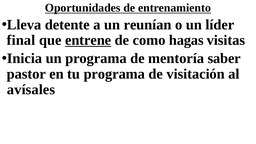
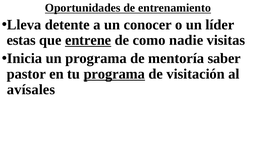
reunían: reunían -> conocer
final: final -> estas
hagas: hagas -> nadie
programa at (114, 74) underline: none -> present
